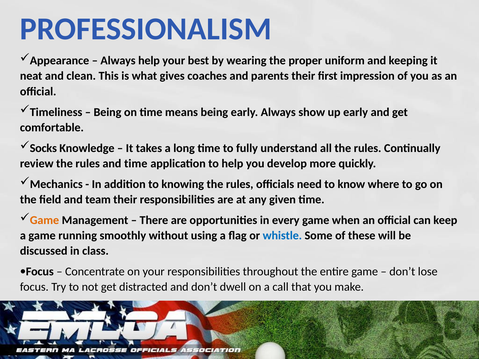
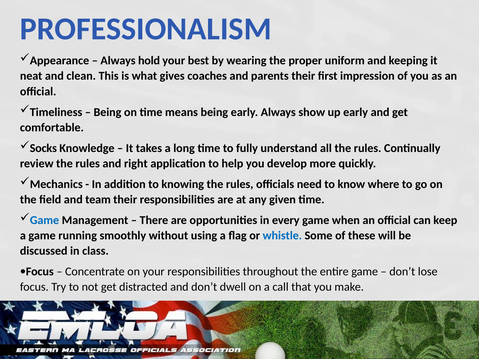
Always help: help -> hold
and time: time -> right
Game at (44, 220) colour: orange -> blue
